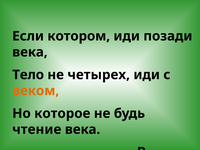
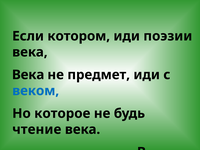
позади: позади -> поэзии
Тело at (28, 75): Тело -> Века
четырех: четырех -> предмет
веком colour: orange -> blue
